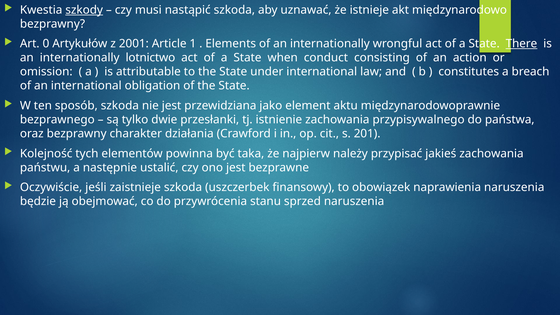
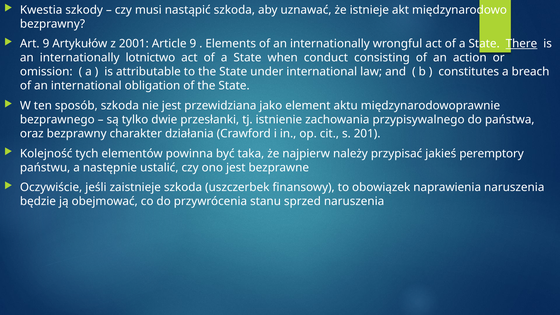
szkody underline: present -> none
Art 0: 0 -> 9
Article 1: 1 -> 9
jakieś zachowania: zachowania -> peremptory
